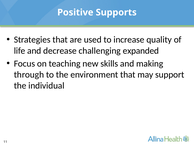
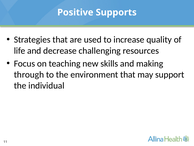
expanded: expanded -> resources
